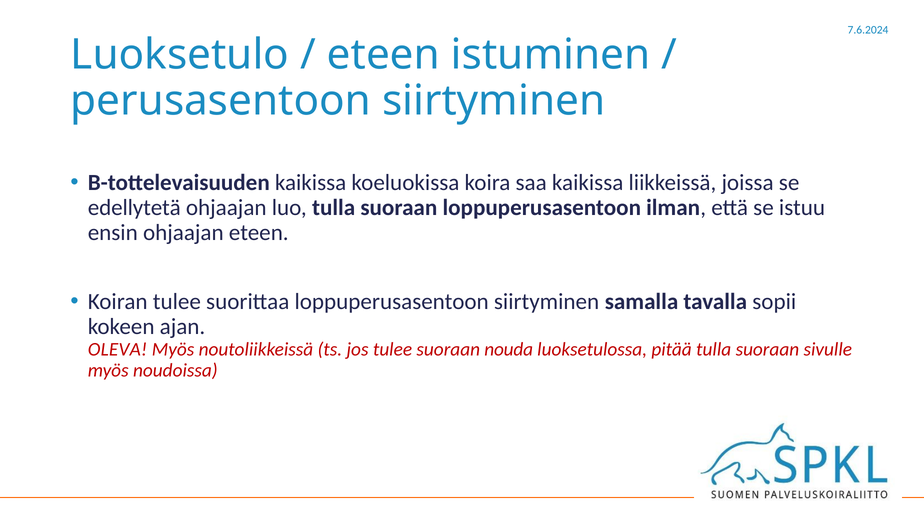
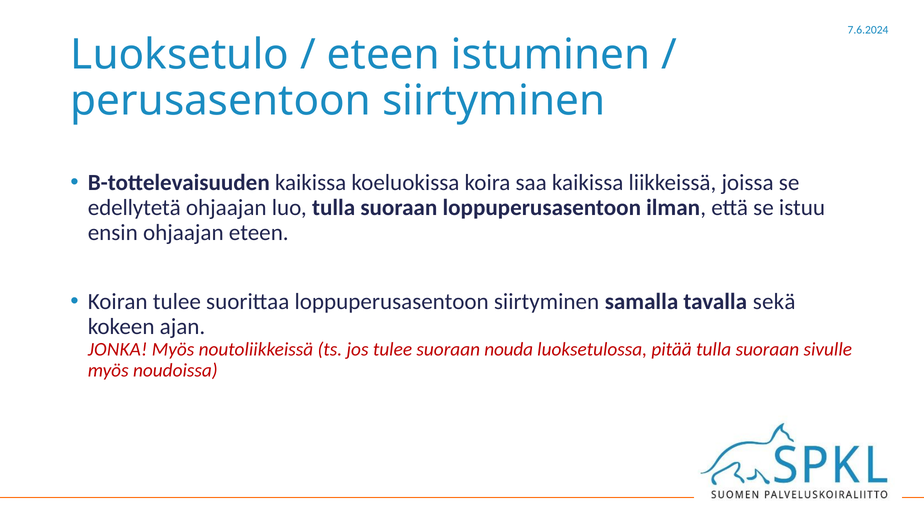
sopii: sopii -> sekä
OLEVA: OLEVA -> JONKA
